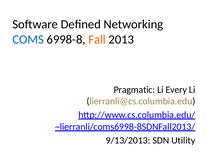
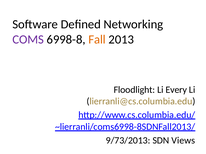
COMS colour: blue -> purple
Pragmatic: Pragmatic -> Floodlight
9/13/2013: 9/13/2013 -> 9/73/2013
Utility: Utility -> Views
